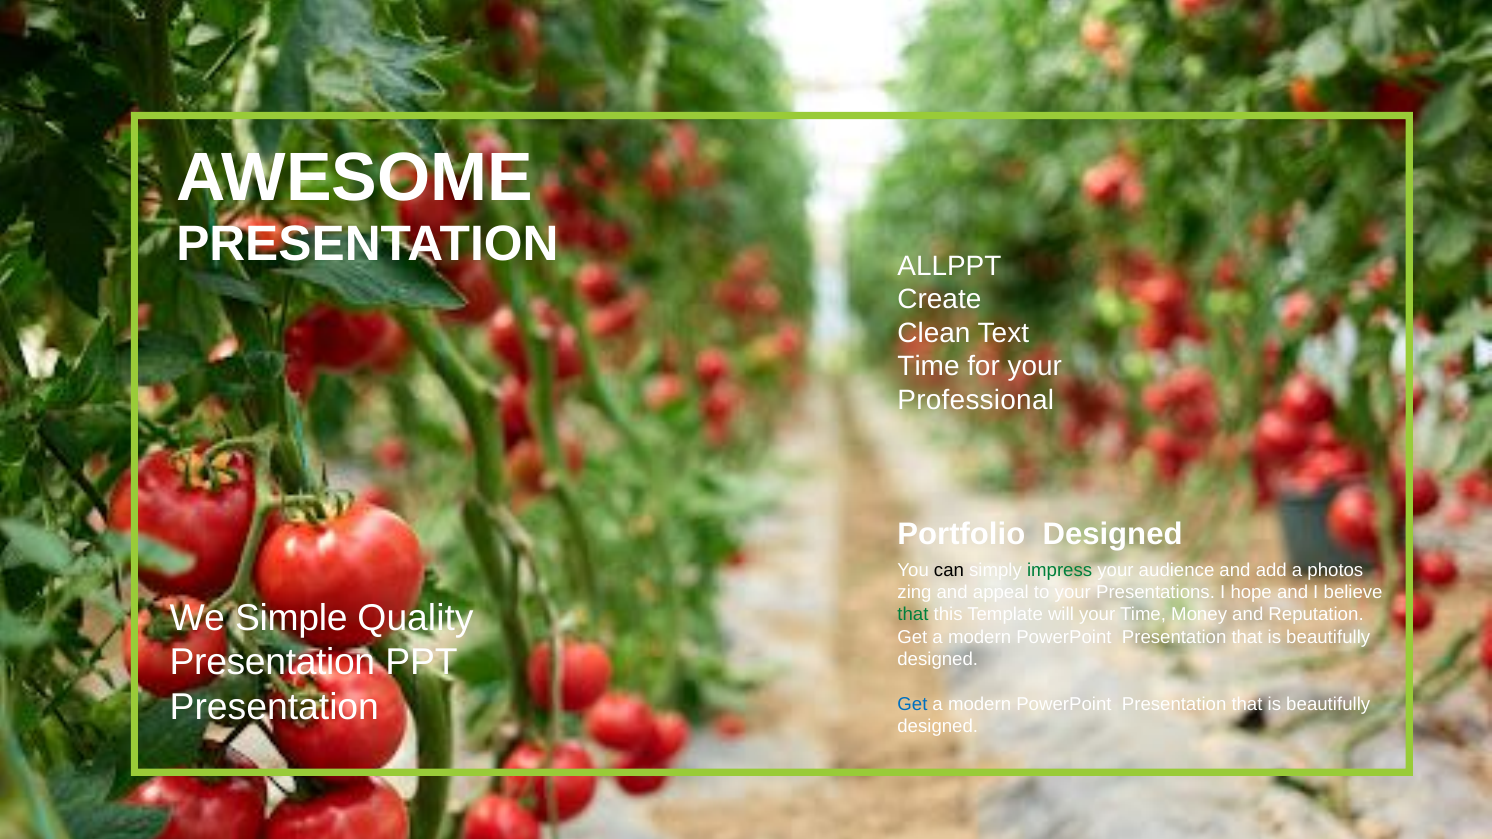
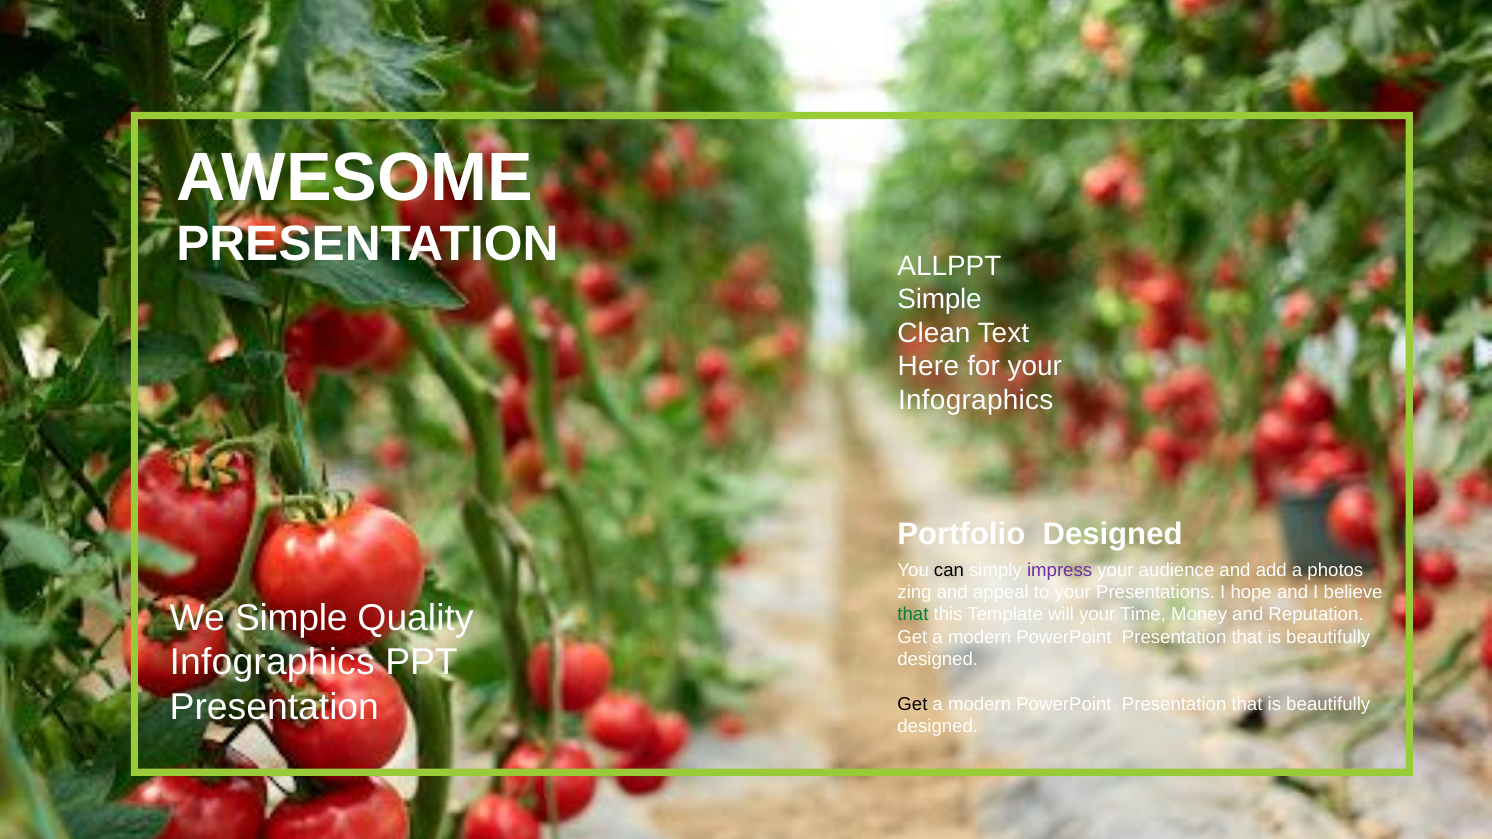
Create at (939, 300): Create -> Simple
Time at (929, 367): Time -> Here
Professional at (976, 400): Professional -> Infographics
impress colour: green -> purple
Presentation at (272, 663): Presentation -> Infographics
Get at (912, 704) colour: blue -> black
